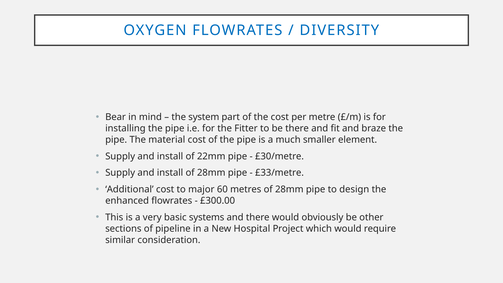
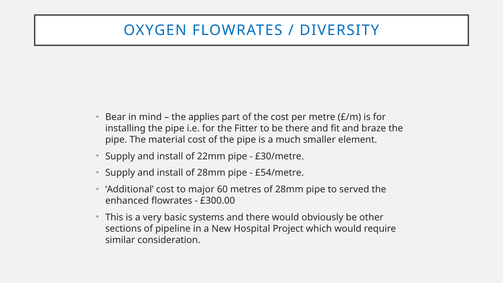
system: system -> applies
£33/metre: £33/metre -> £54/metre
design: design -> served
